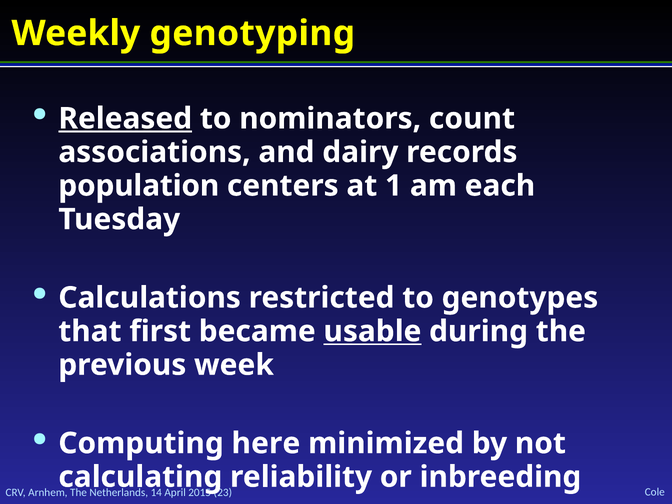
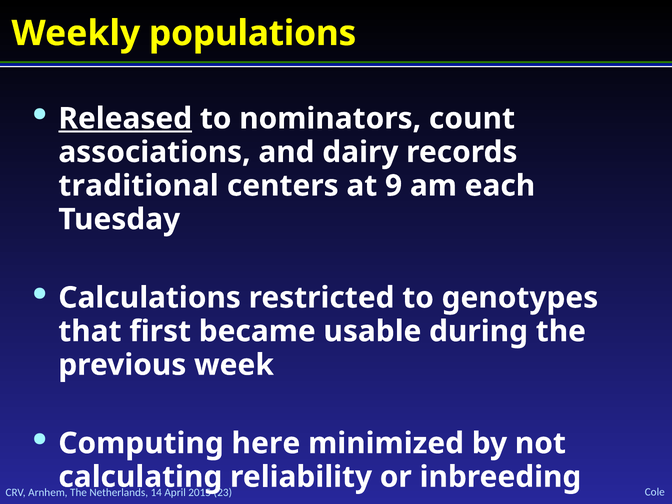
genotyping: genotyping -> populations
population: population -> traditional
1: 1 -> 9
usable underline: present -> none
